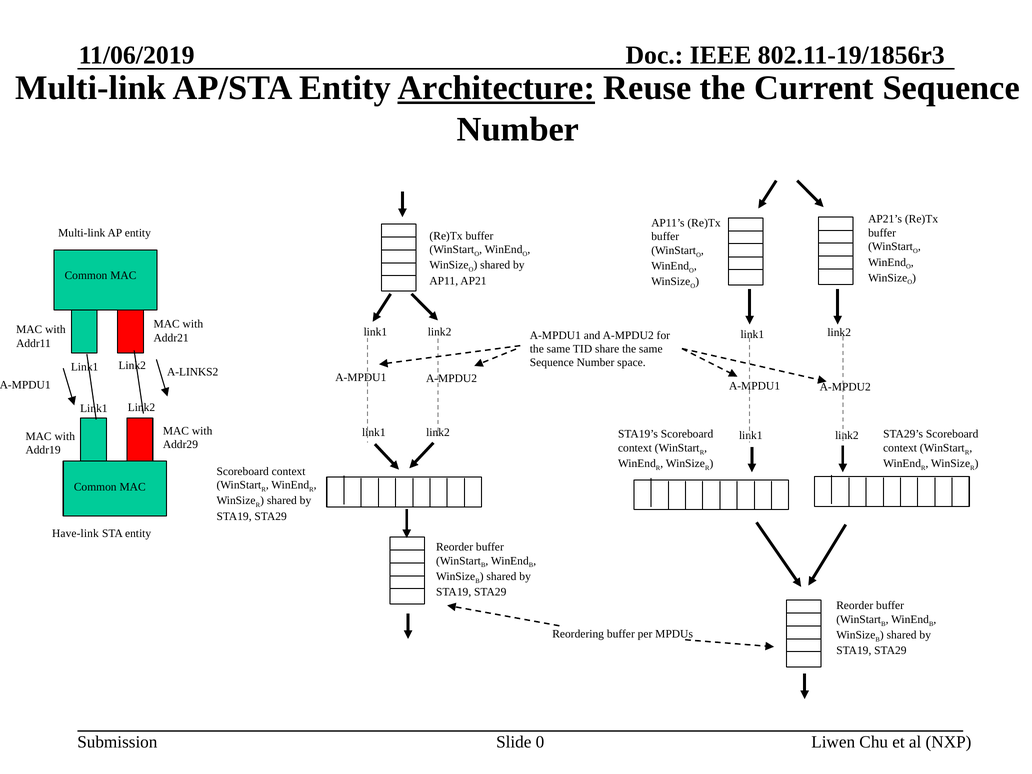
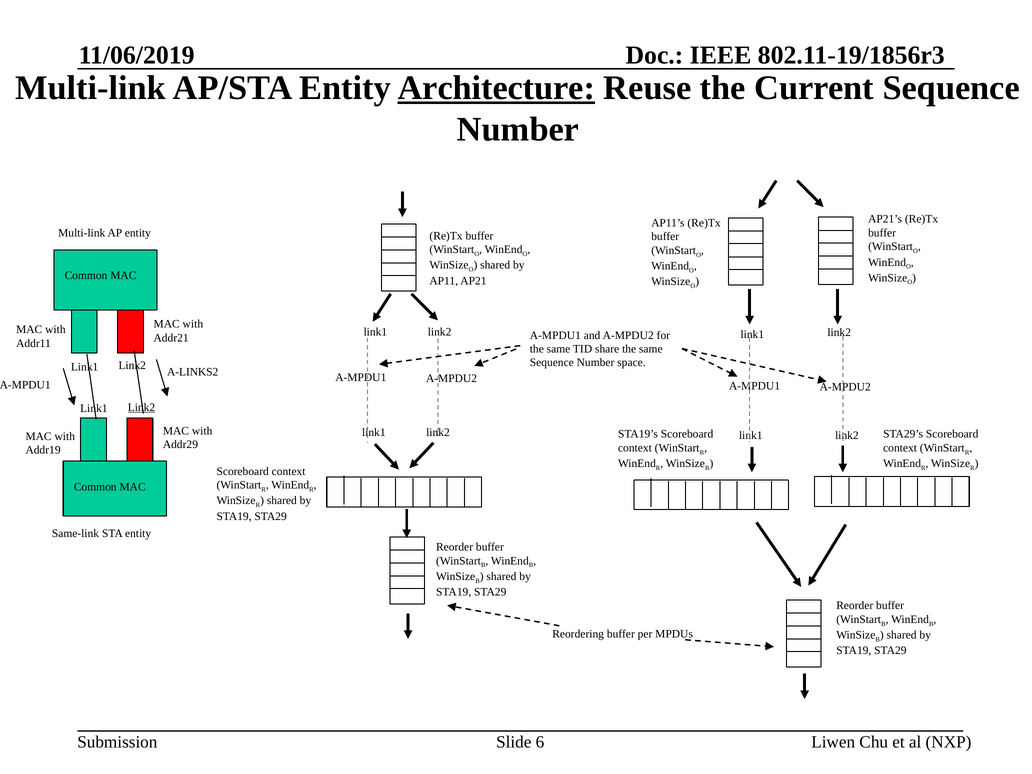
Link2 at (141, 407) underline: none -> present
Have-link: Have-link -> Same-link
0: 0 -> 6
